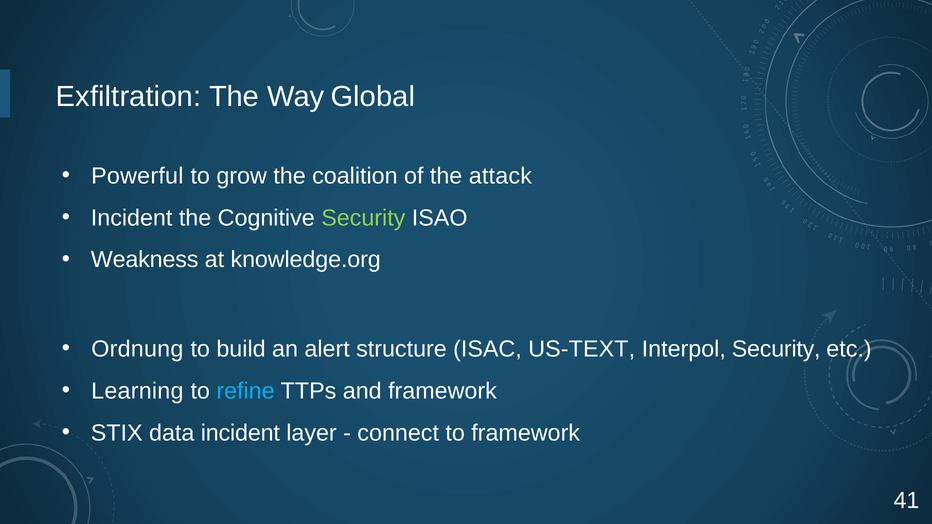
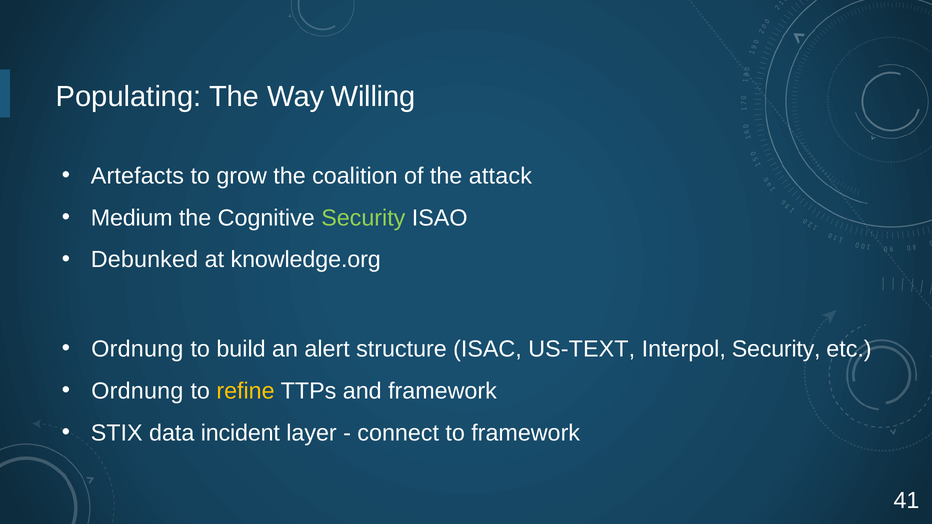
Exfiltration: Exfiltration -> Populating
Global: Global -> Willing
Powerful: Powerful -> Artefacts
Incident at (132, 218): Incident -> Medium
Weakness: Weakness -> Debunked
Learning at (137, 391): Learning -> Ordnung
refine colour: light blue -> yellow
